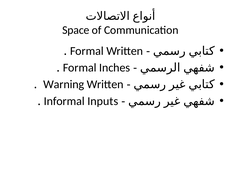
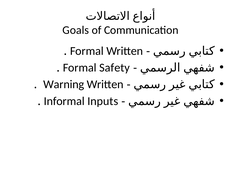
Space: Space -> Goals
Inches: Inches -> Safety
